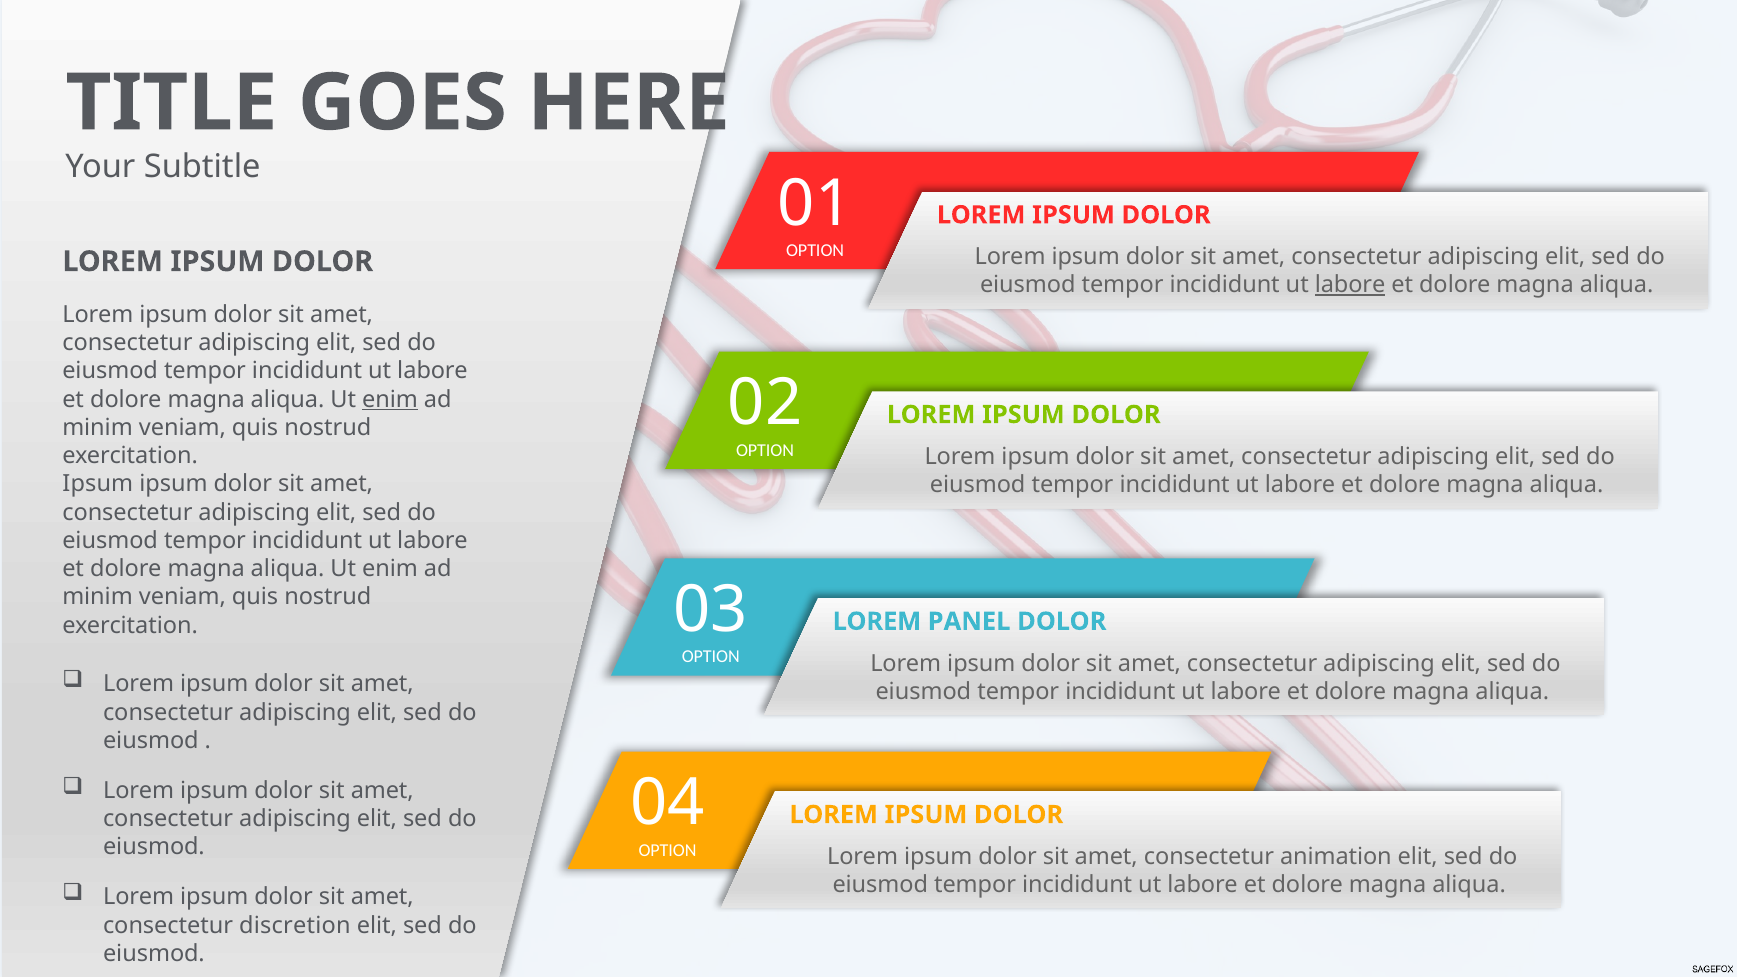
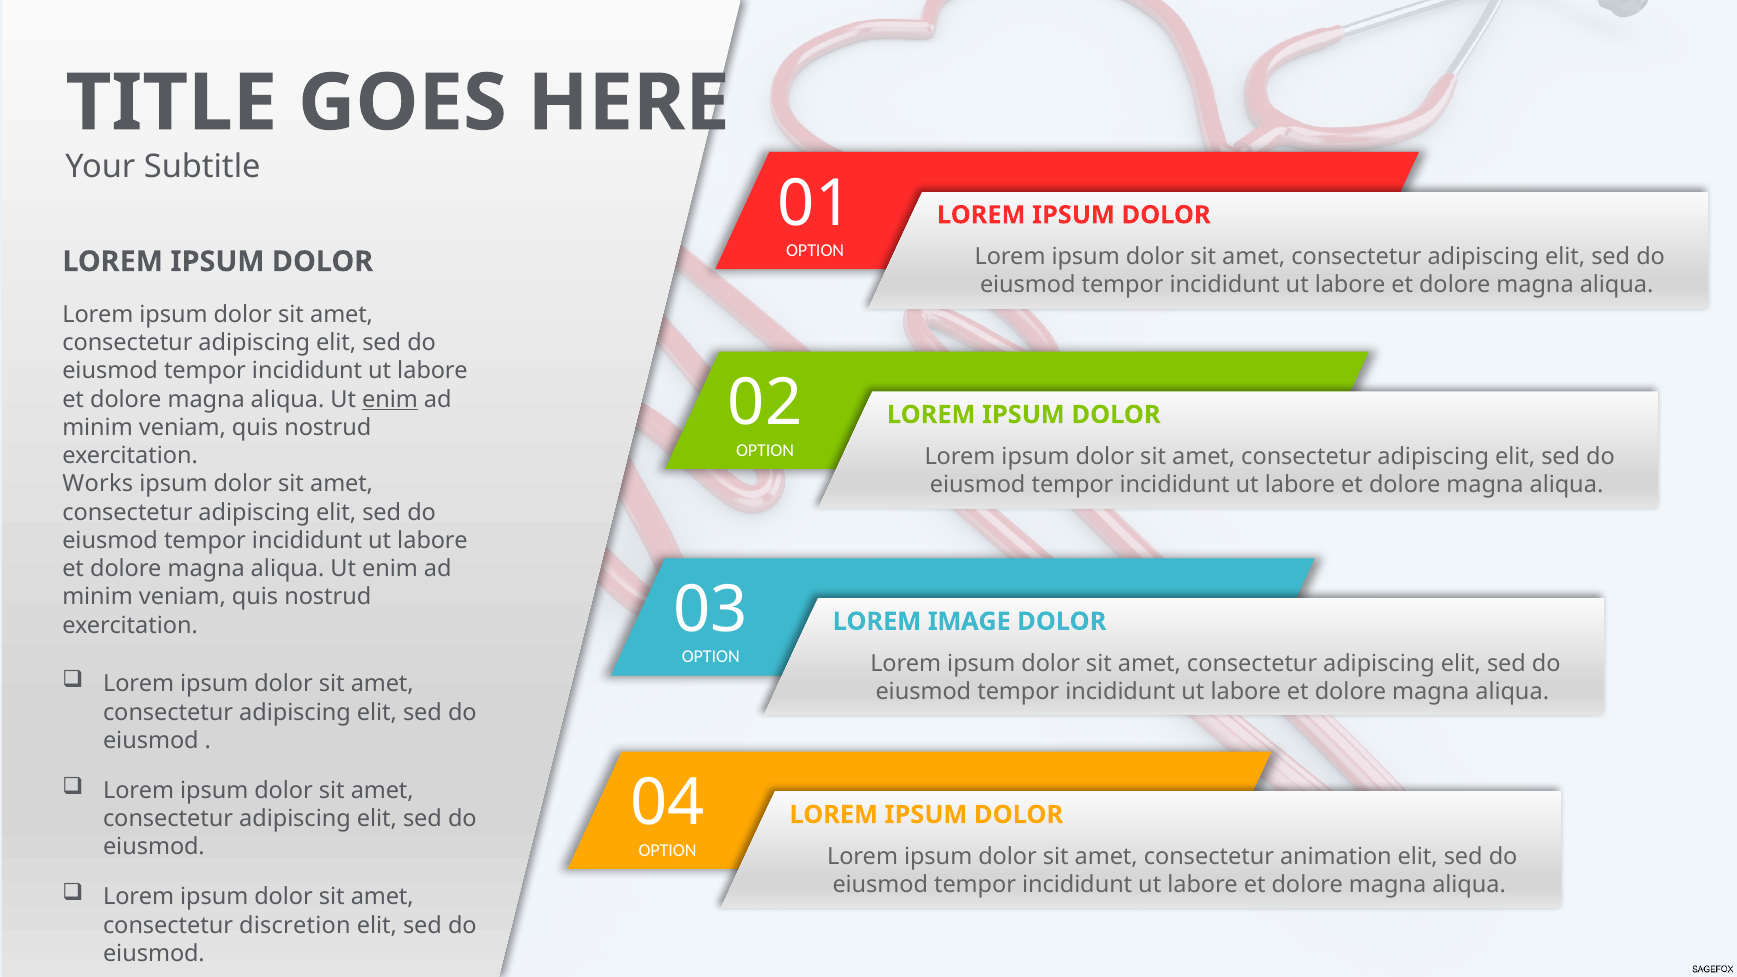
labore at (1350, 285) underline: present -> none
Ipsum at (98, 484): Ipsum -> Works
PANEL: PANEL -> IMAGE
